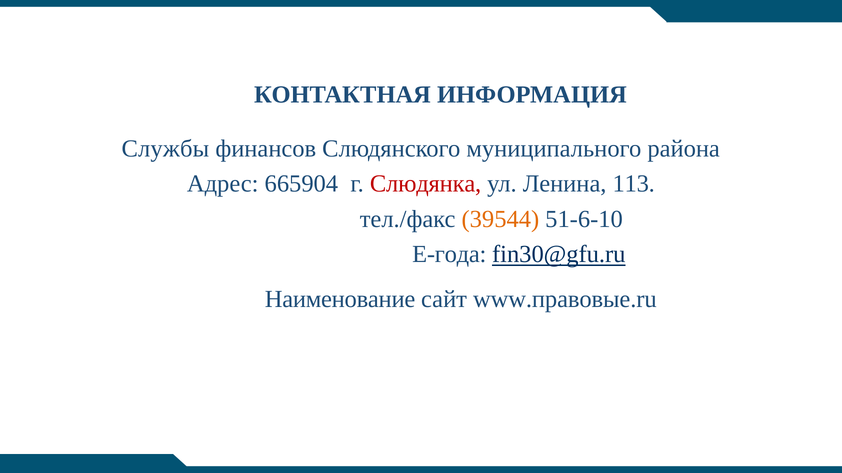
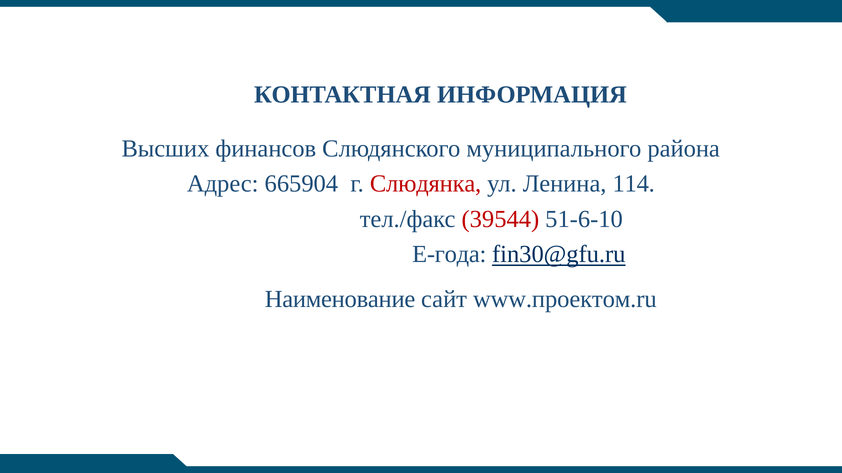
Службы: Службы -> Высших
113: 113 -> 114
39544 colour: orange -> red
www.правовые.ru: www.правовые.ru -> www.проектом.ru
